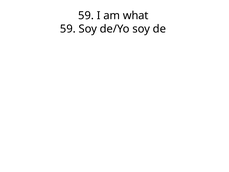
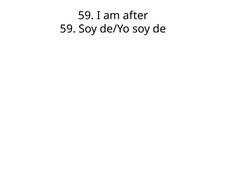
what: what -> after
